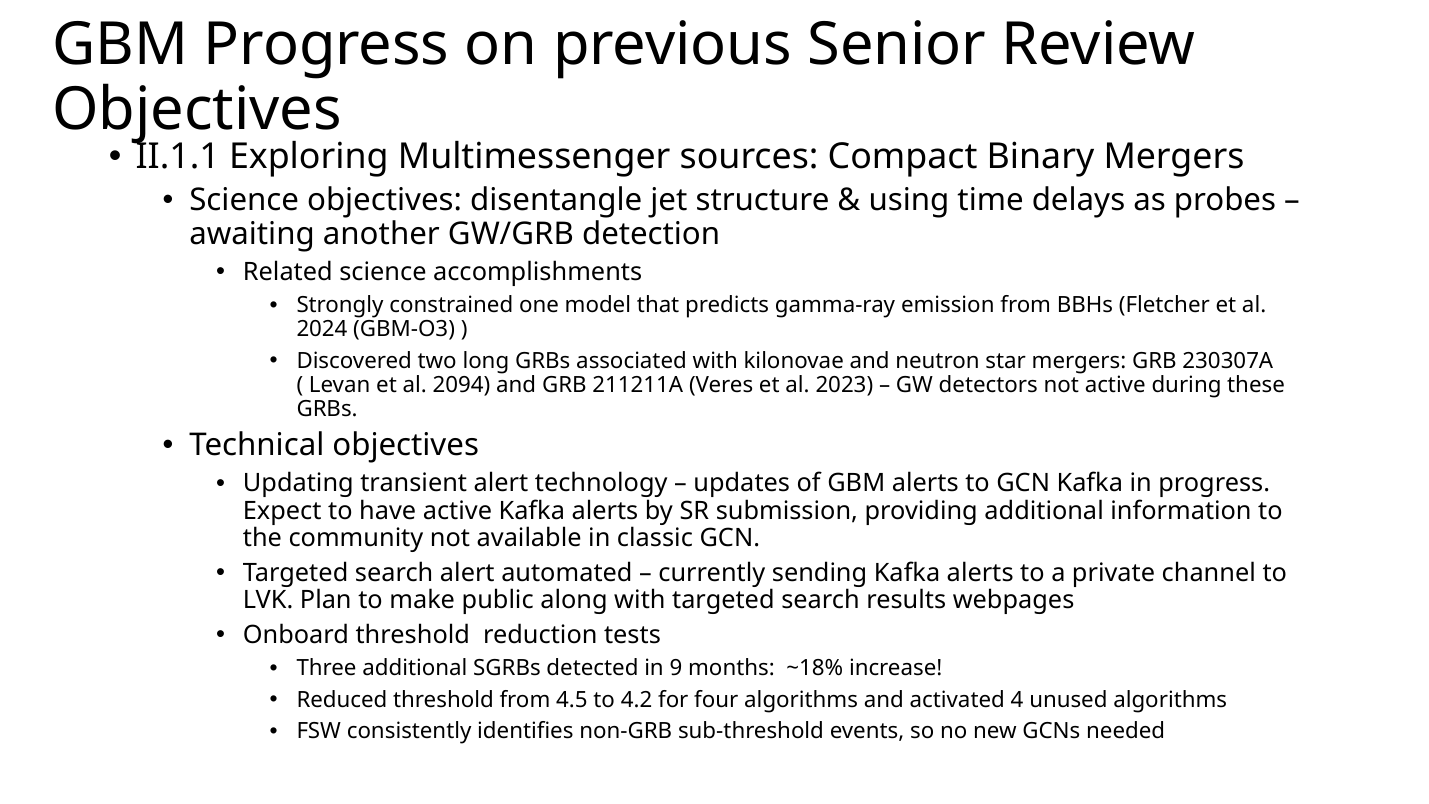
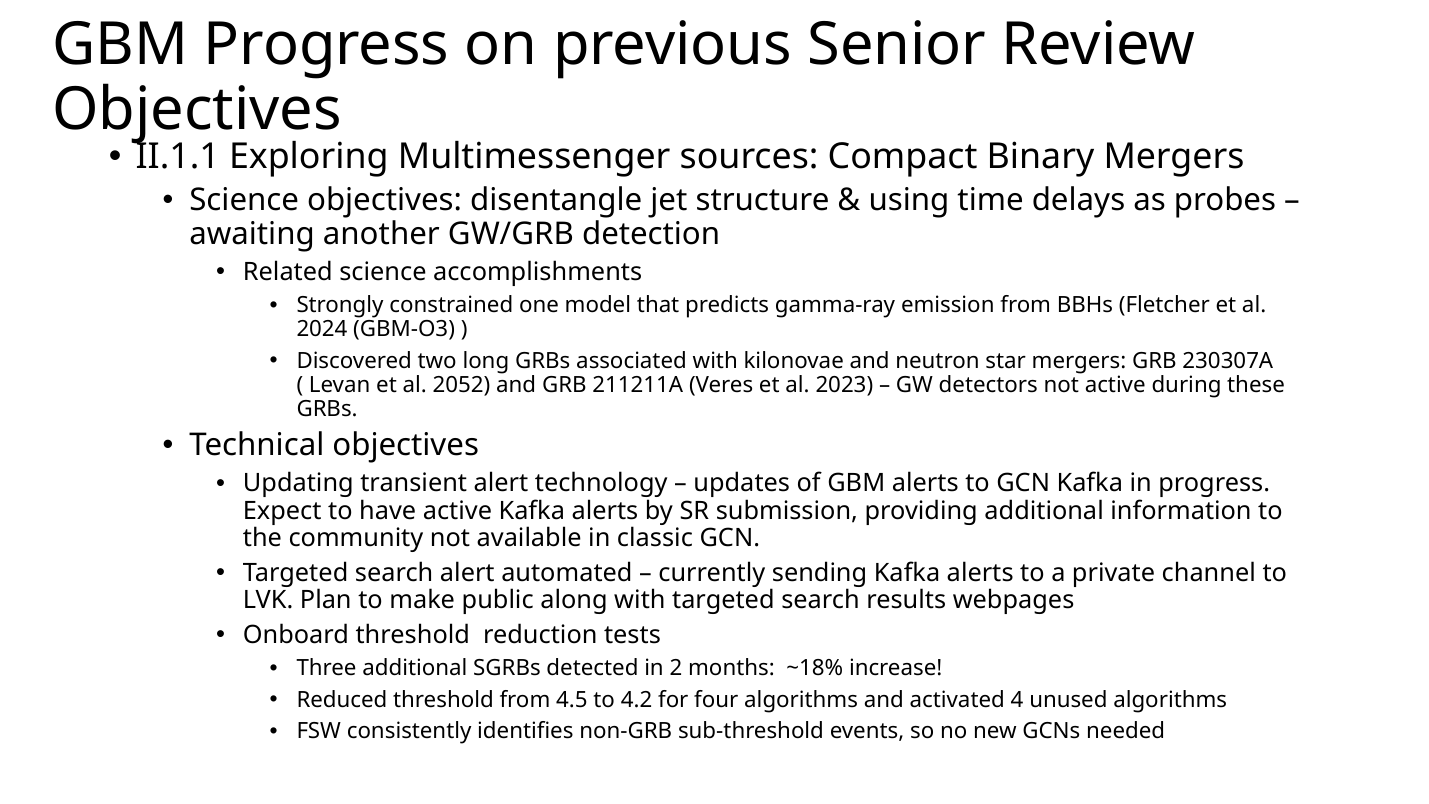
2094: 2094 -> 2052
9: 9 -> 2
